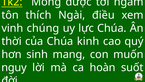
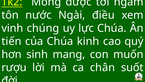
thích: thích -> nước
thời: thời -> tiến
nguy: nguy -> rượu
hoàn: hoàn -> chân
